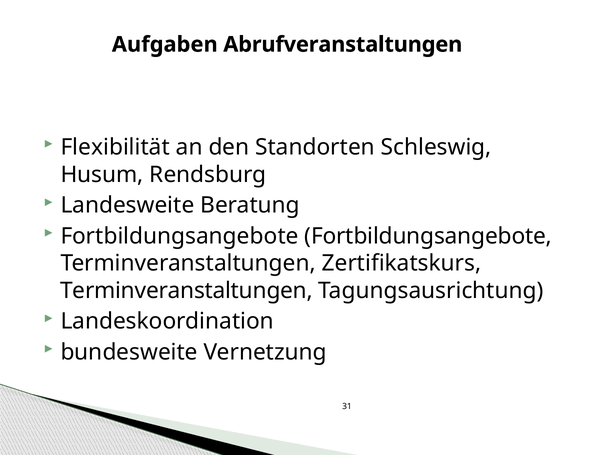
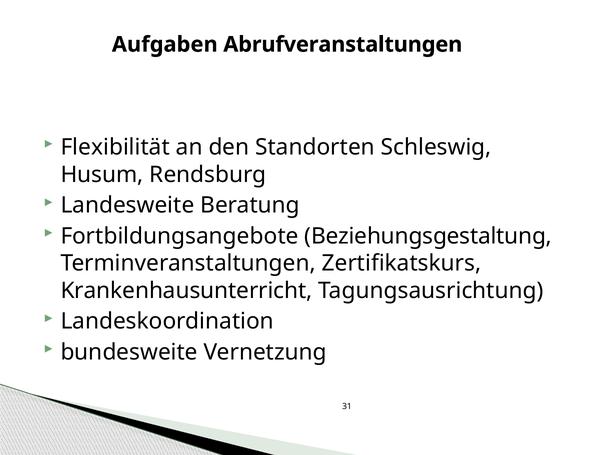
Fortbildungsangebote Fortbildungsangebote: Fortbildungsangebote -> Beziehungsgestaltung
Terminveranstaltungen at (186, 290): Terminveranstaltungen -> Krankenhausunterricht
